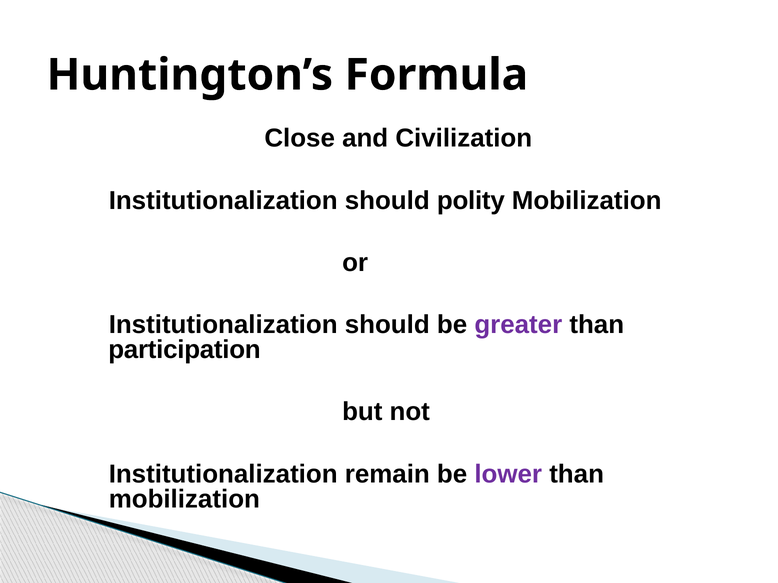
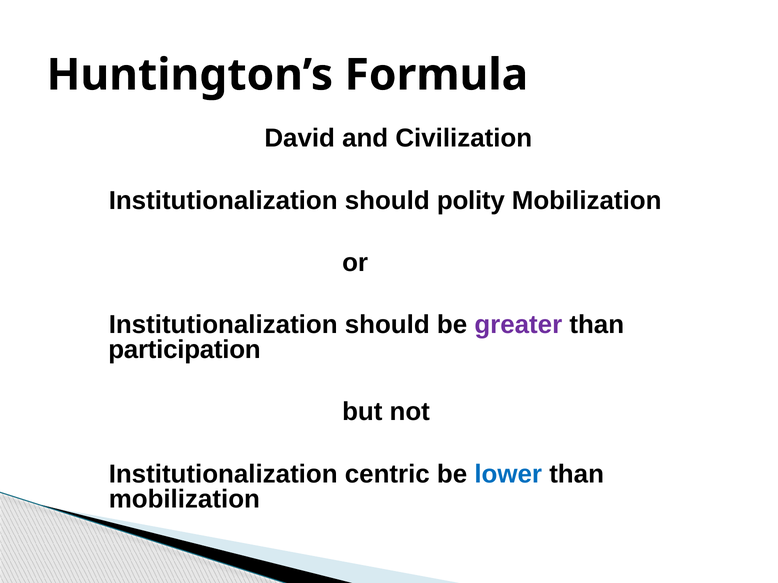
Close: Close -> David
remain: remain -> centric
lower colour: purple -> blue
